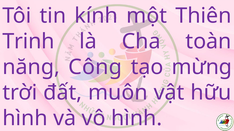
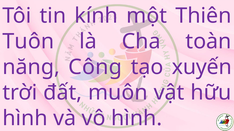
Trinh: Trinh -> Tuôn
mừng: mừng -> xuyến
